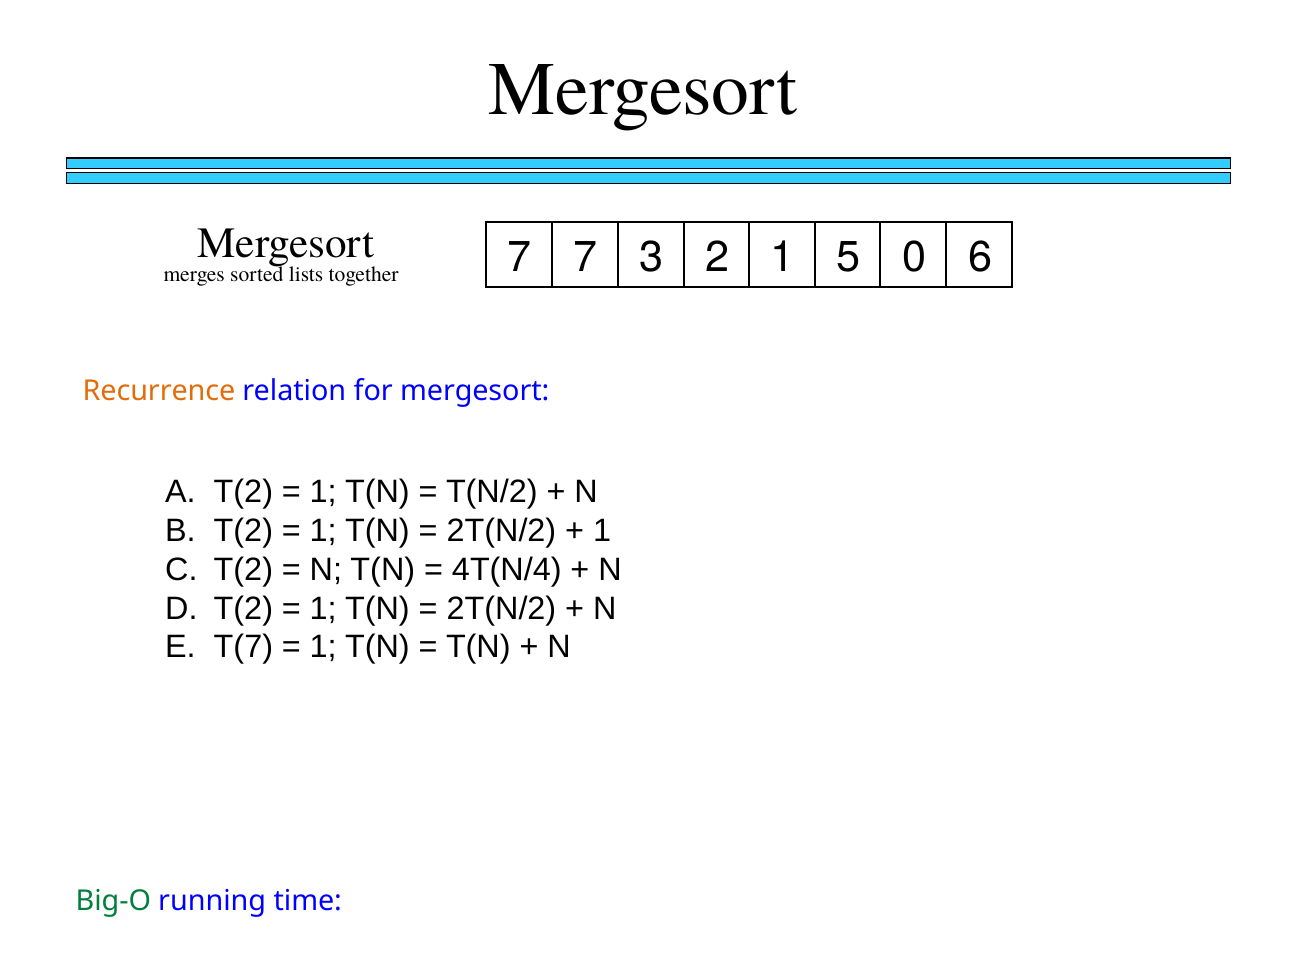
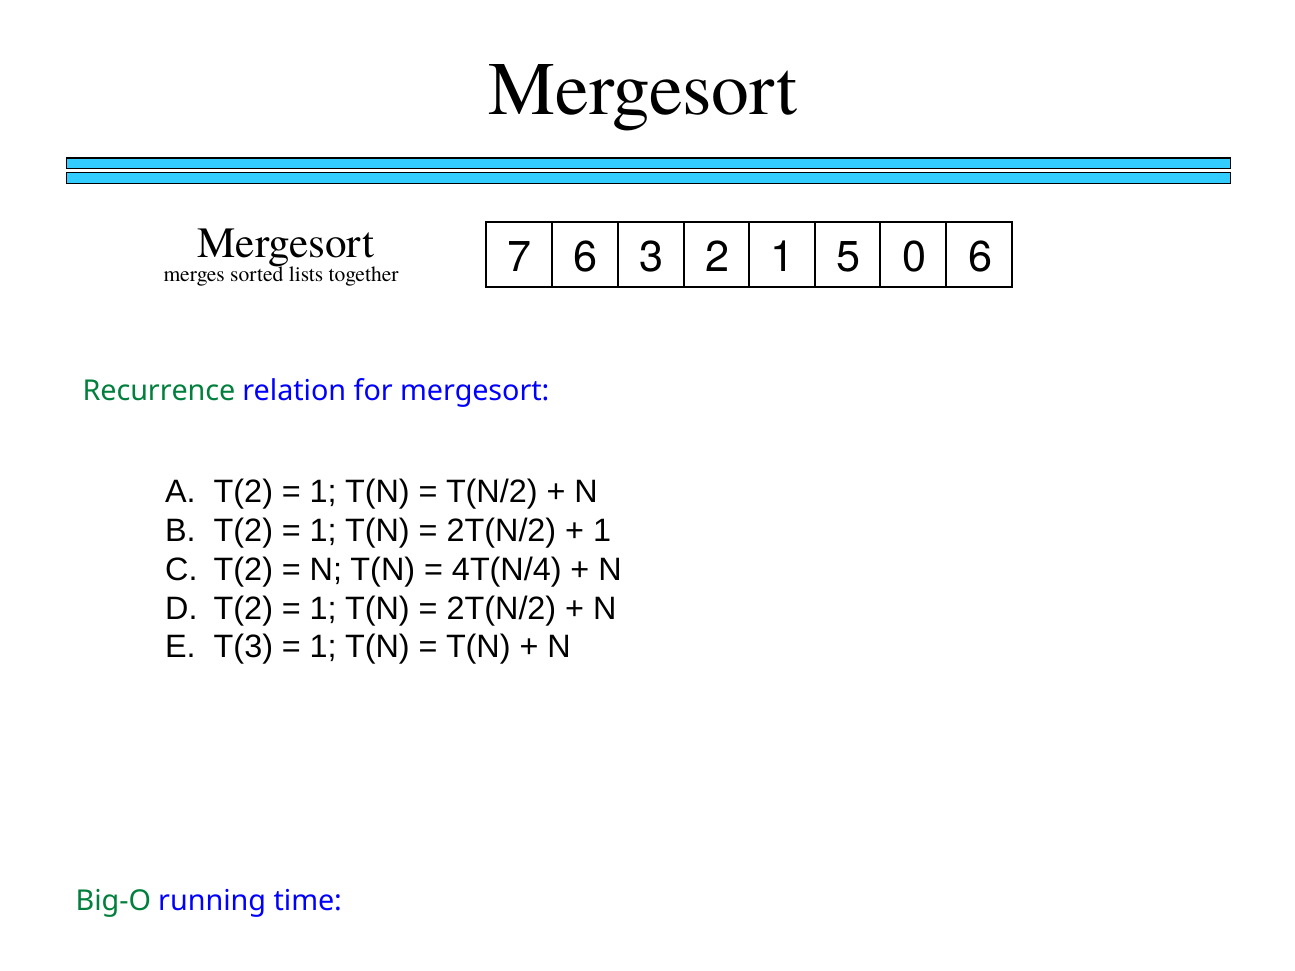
7 7: 7 -> 6
Recurrence colour: orange -> green
T(7: T(7 -> T(3
